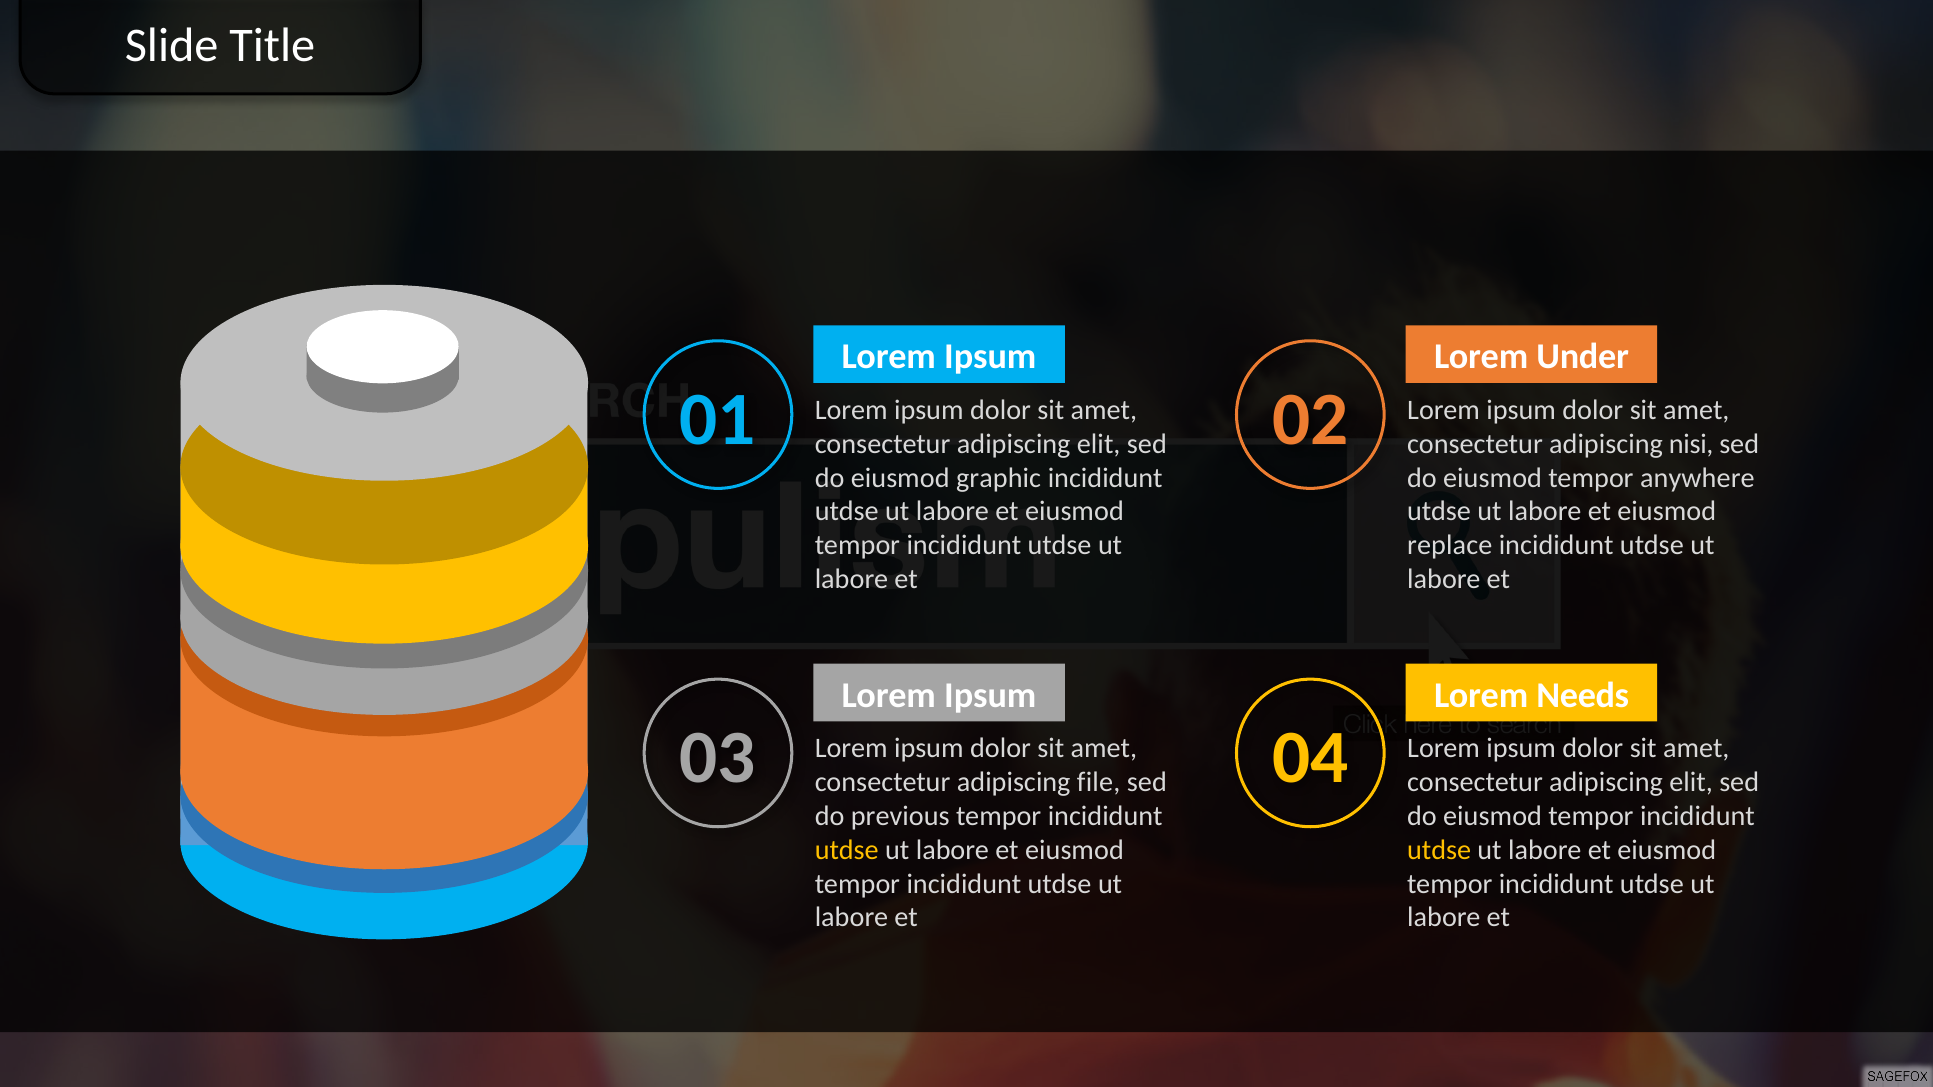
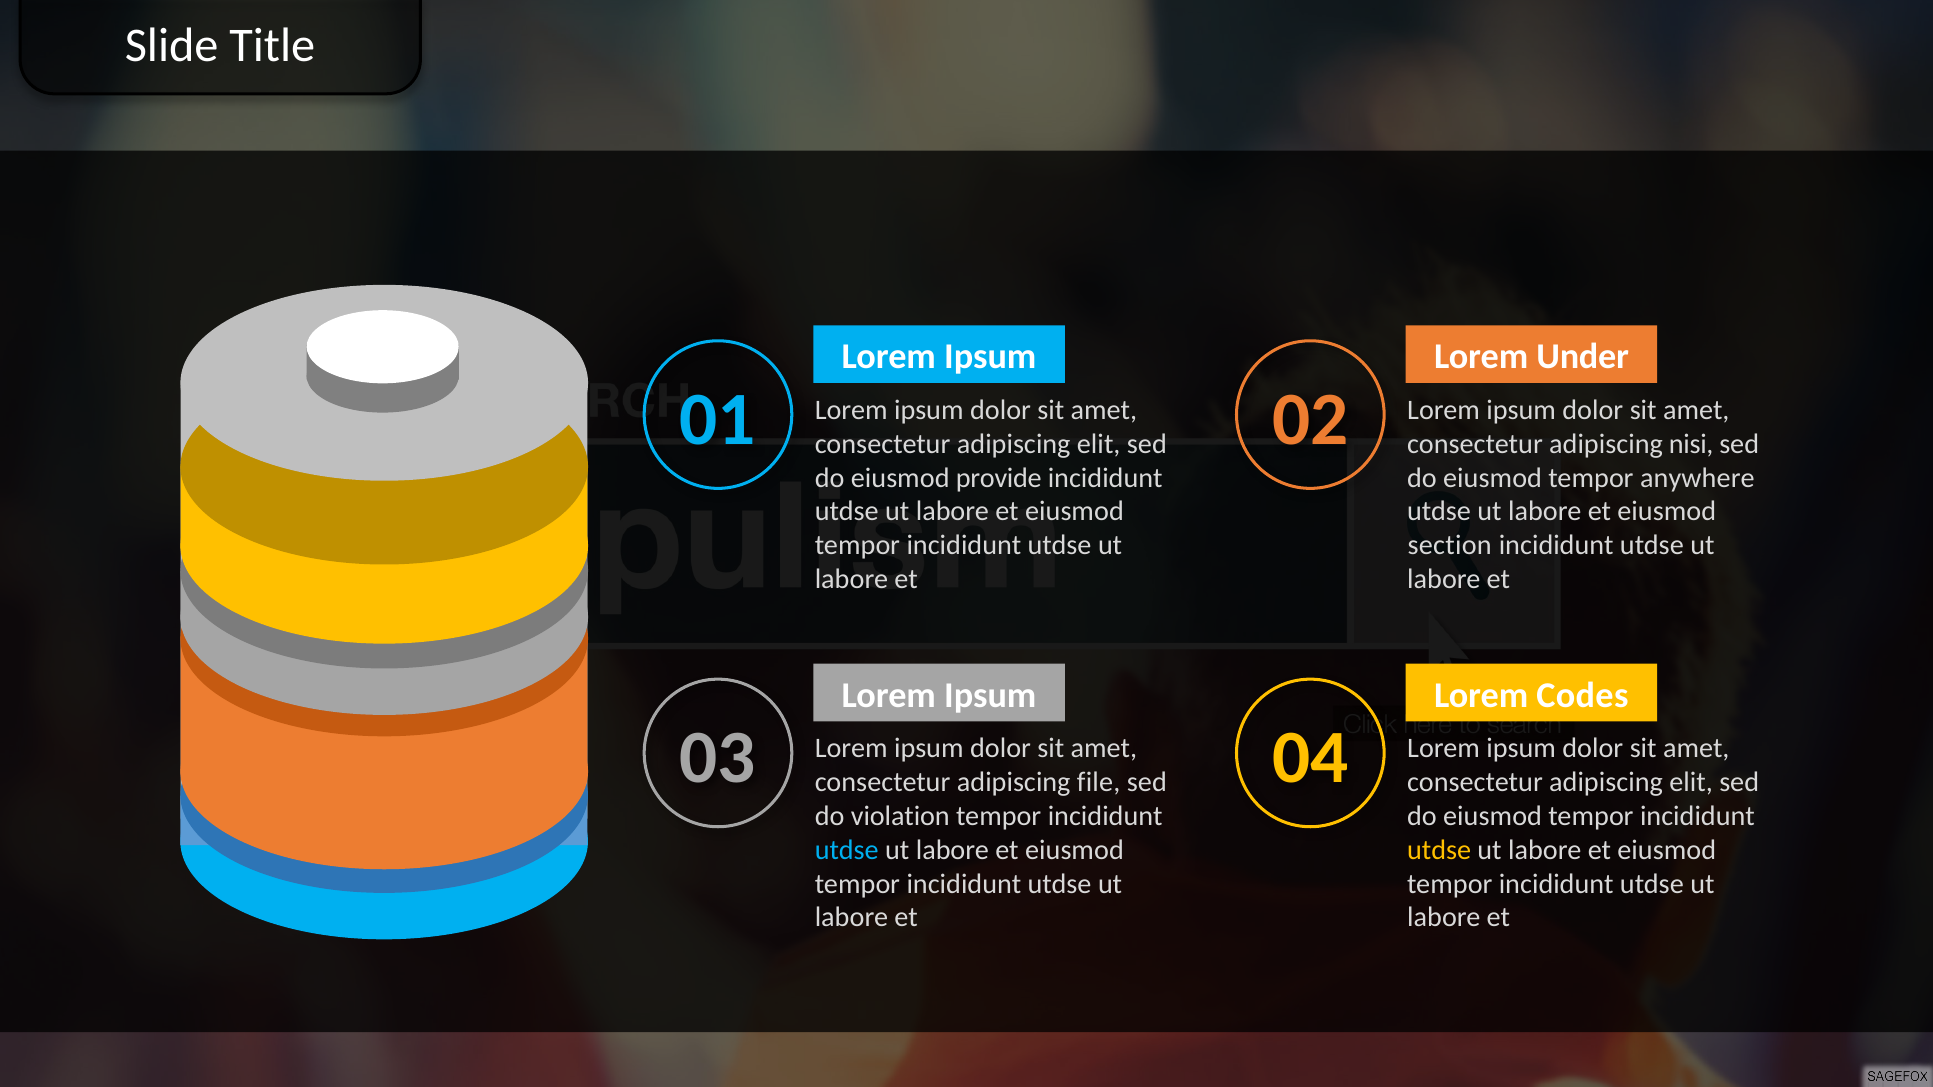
graphic: graphic -> provide
replace: replace -> section
Needs: Needs -> Codes
previous: previous -> violation
utdse at (847, 850) colour: yellow -> light blue
